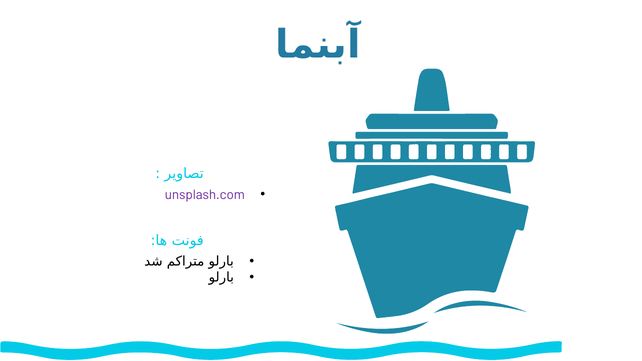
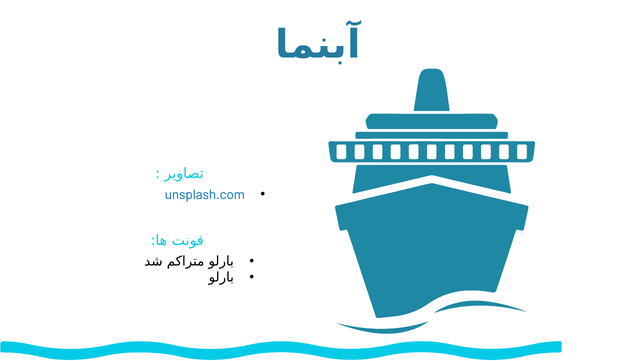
unsplash.com colour: purple -> blue
